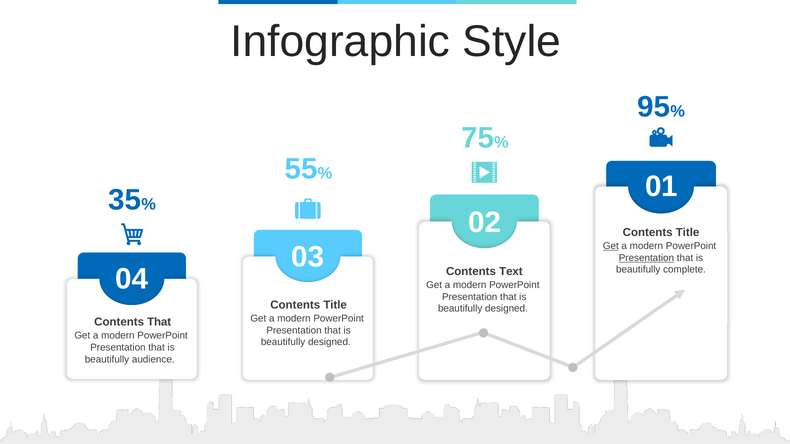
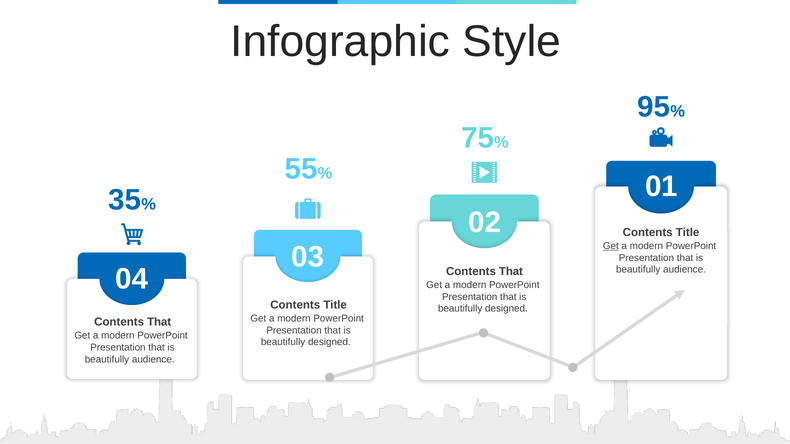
Presentation at (646, 258) underline: present -> none
complete at (685, 270): complete -> audience
Text at (511, 272): Text -> That
